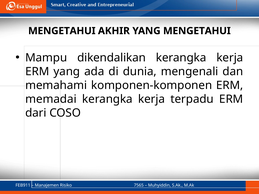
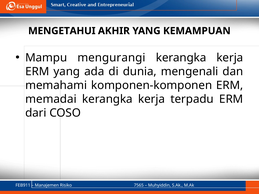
YANG MENGETAHUI: MENGETAHUI -> KEMAMPUAN
dikendalikan: dikendalikan -> mengurangi
